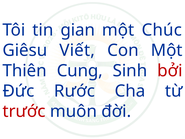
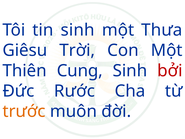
tin gian: gian -> sinh
Chúc: Chúc -> Thưa
Viết: Viết -> Trời
trước colour: red -> orange
